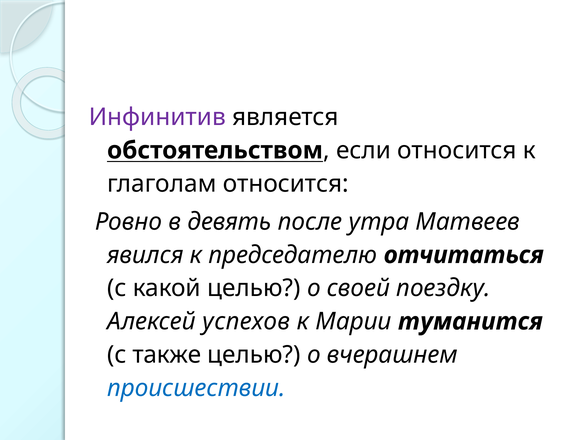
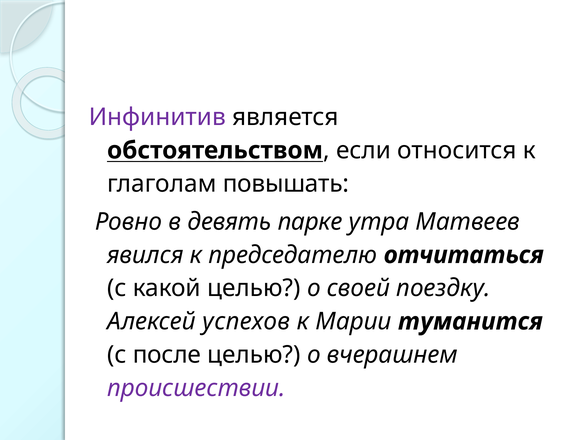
глаголам относится: относится -> повышать
после: после -> парке
также: также -> после
происшествии colour: blue -> purple
